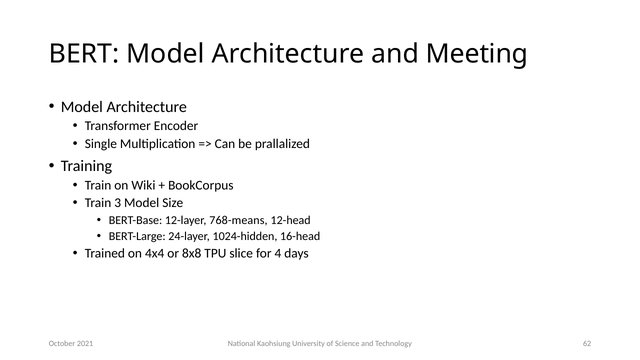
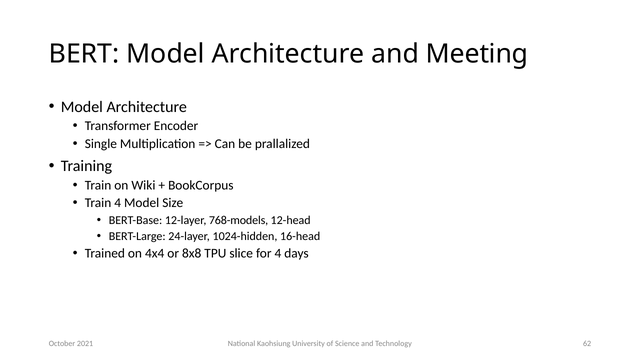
Train 3: 3 -> 4
768-means: 768-means -> 768-models
